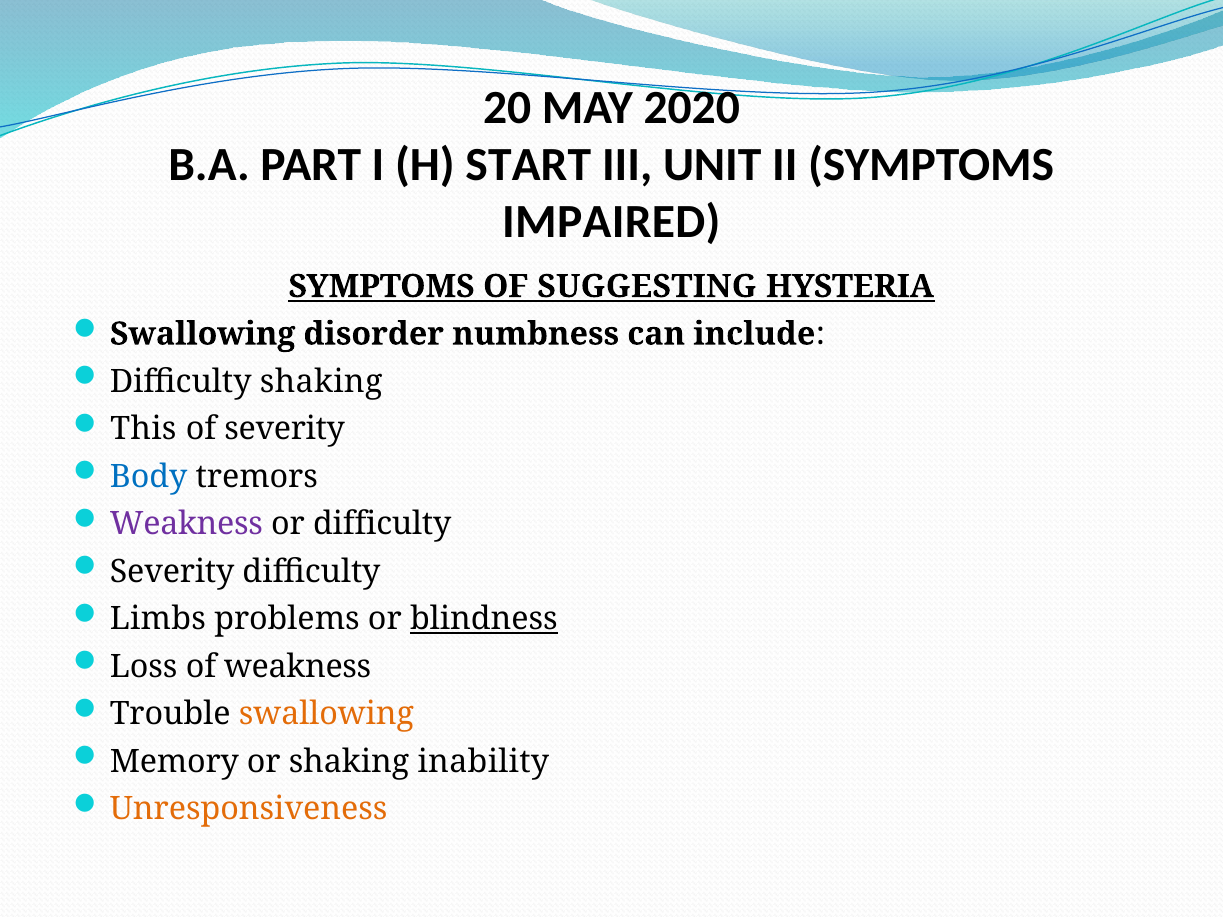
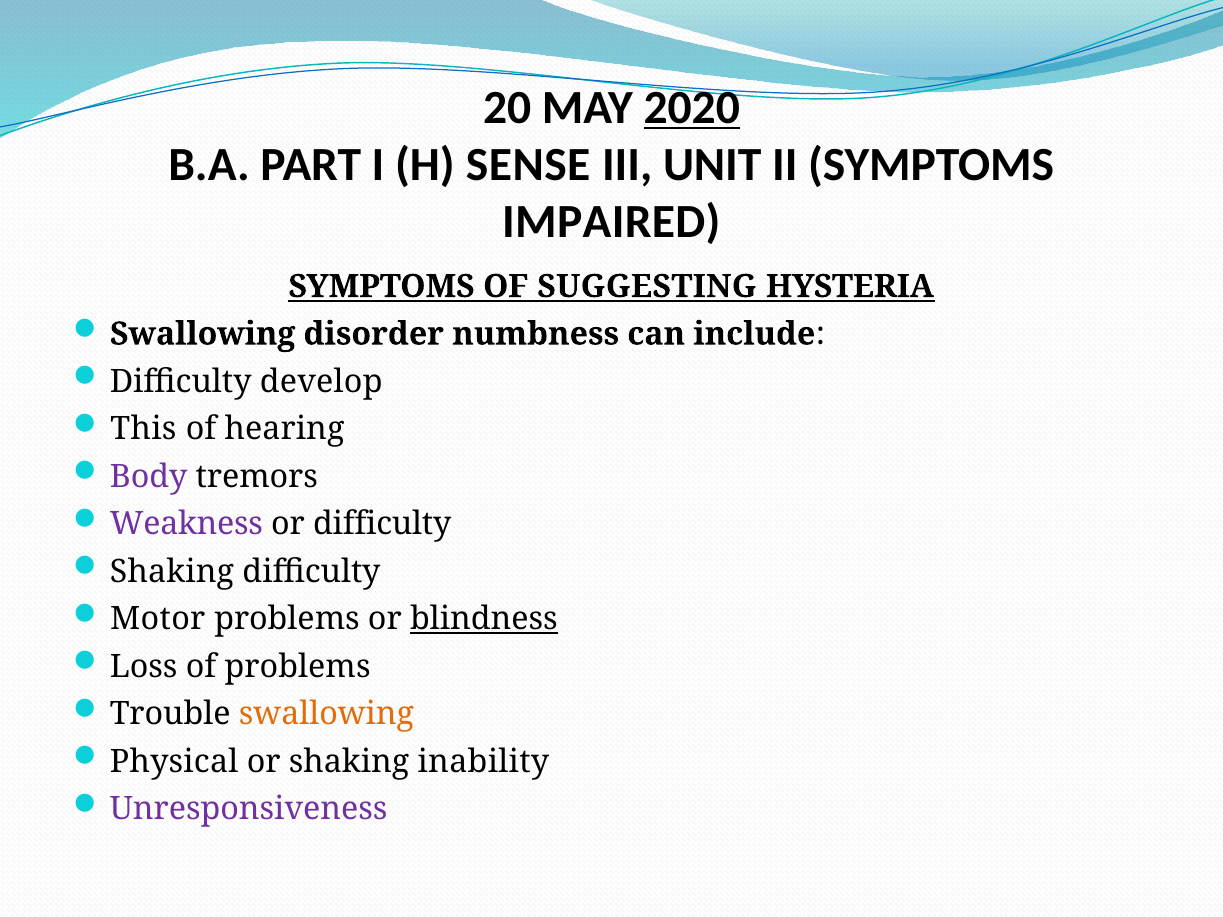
2020 underline: none -> present
START: START -> SENSE
Difficulty shaking: shaking -> develop
of severity: severity -> hearing
Body colour: blue -> purple
Severity at (172, 572): Severity -> Shaking
Limbs: Limbs -> Motor
of weakness: weakness -> problems
Memory: Memory -> Physical
Unresponsiveness colour: orange -> purple
